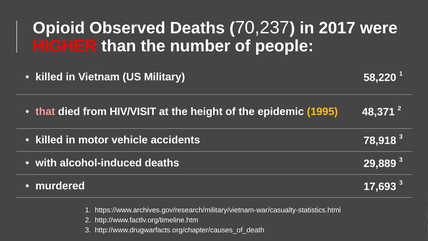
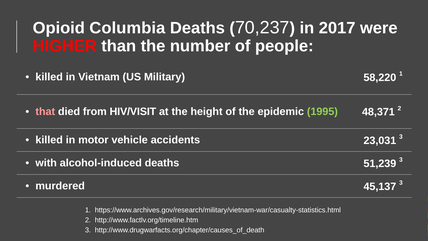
Observed: Observed -> Columbia
1995 colour: yellow -> light green
78,918: 78,918 -> 23,031
29,889: 29,889 -> 51,239
17,693: 17,693 -> 45,137
